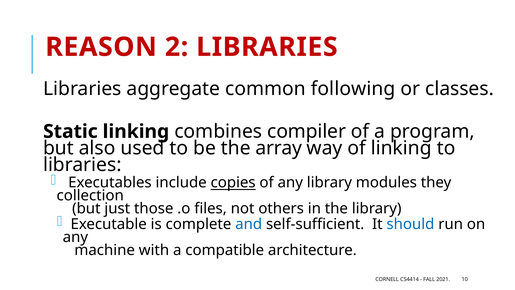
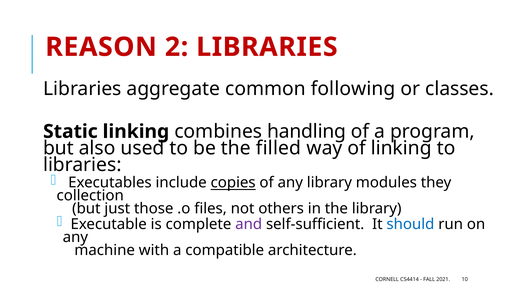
compiler: compiler -> handling
array: array -> filled
and colour: blue -> purple
